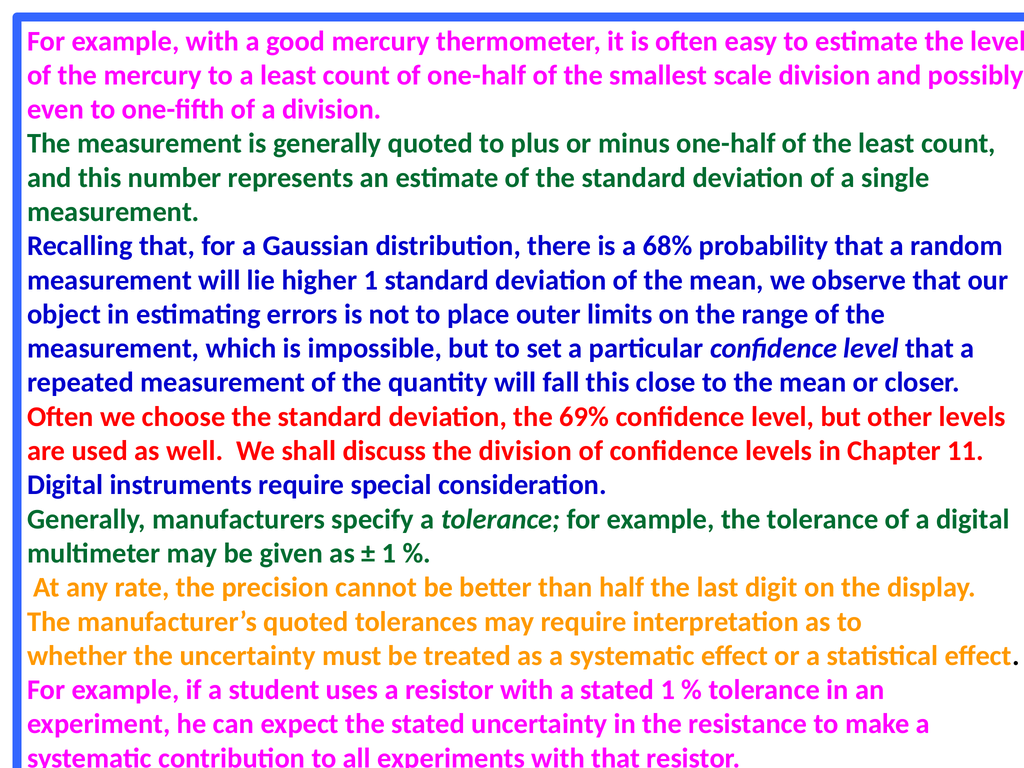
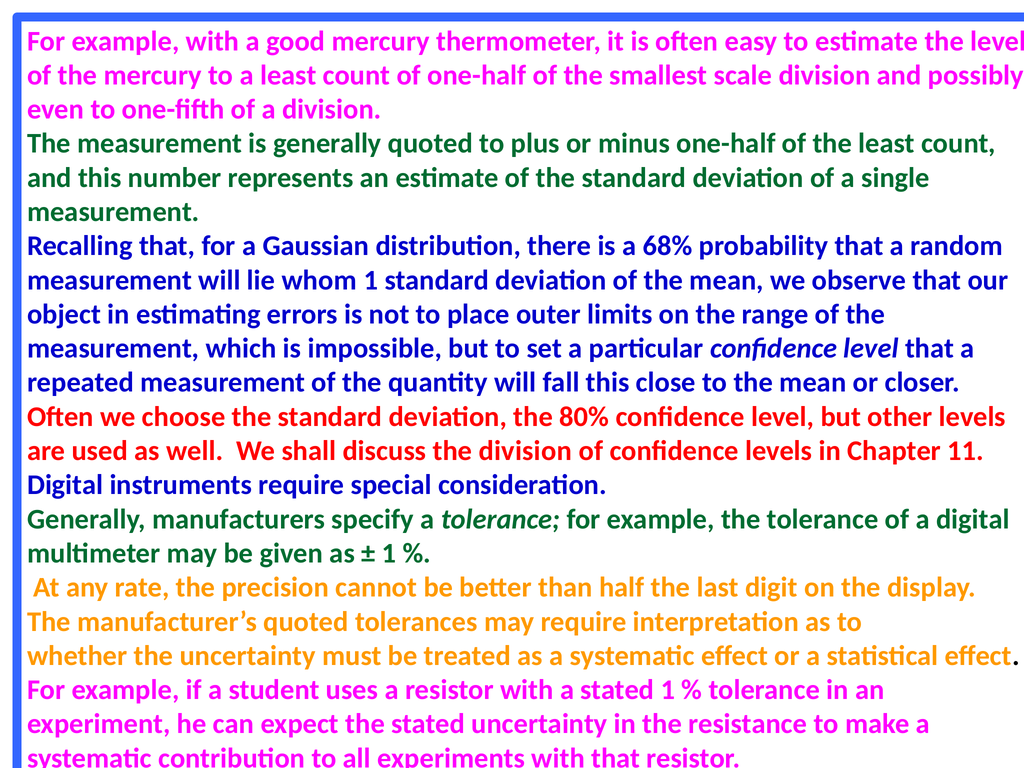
higher: higher -> whom
69%: 69% -> 80%
